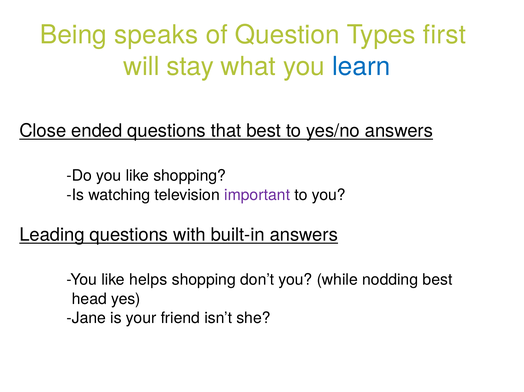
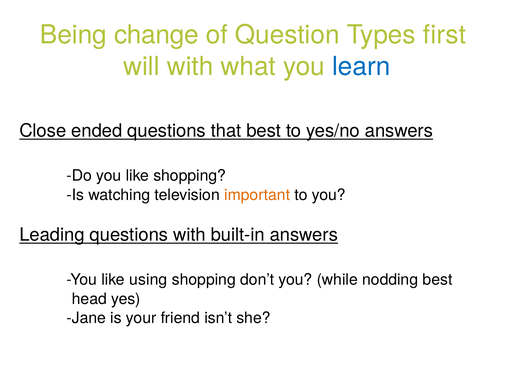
speaks: speaks -> change
will stay: stay -> with
important colour: purple -> orange
helps: helps -> using
